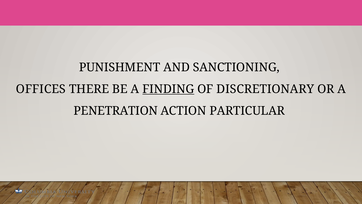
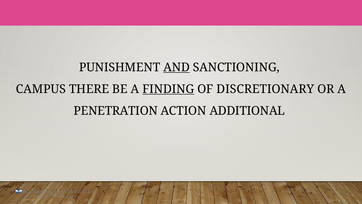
AND underline: none -> present
OFFICES: OFFICES -> CAMPUS
PARTICULAR: PARTICULAR -> ADDITIONAL
